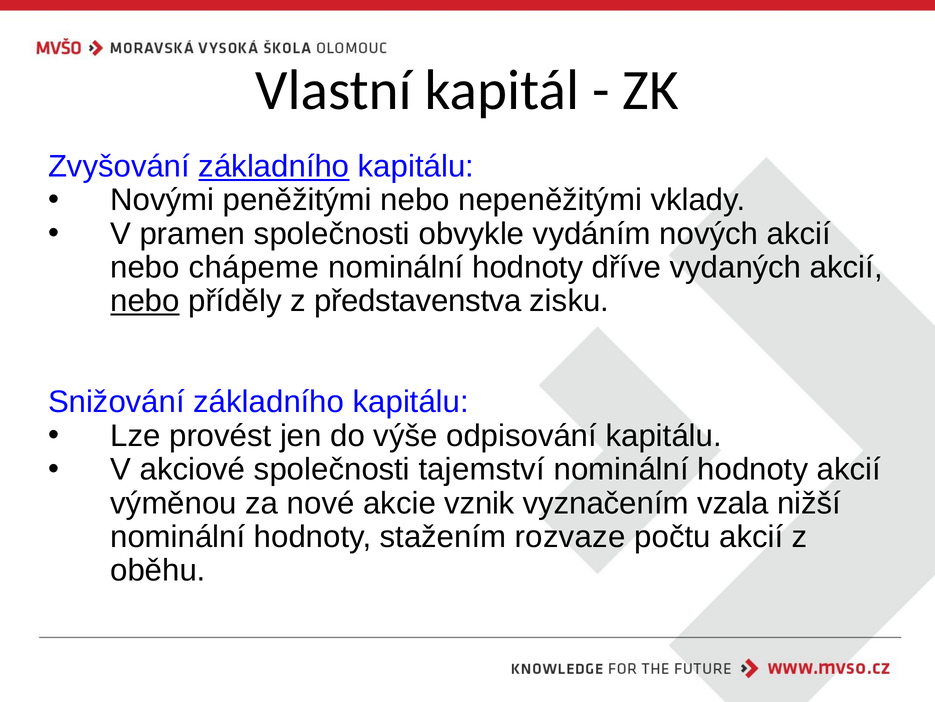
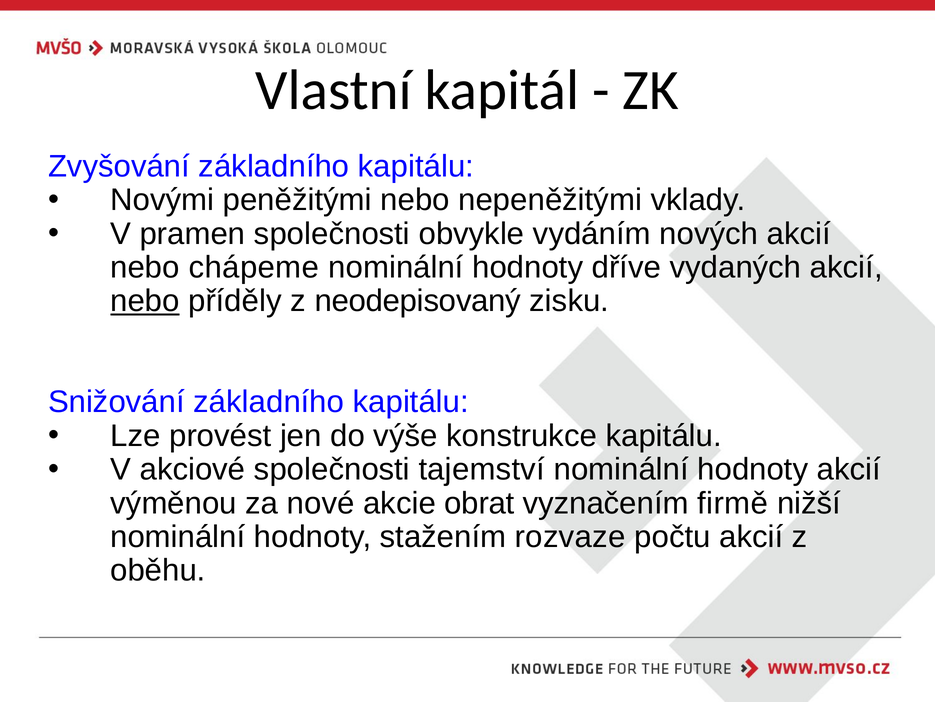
základního at (274, 166) underline: present -> none
představenstva: představenstva -> neodepisovaný
odpisování: odpisování -> konstrukce
vznik: vznik -> obrat
vzala: vzala -> firmě
